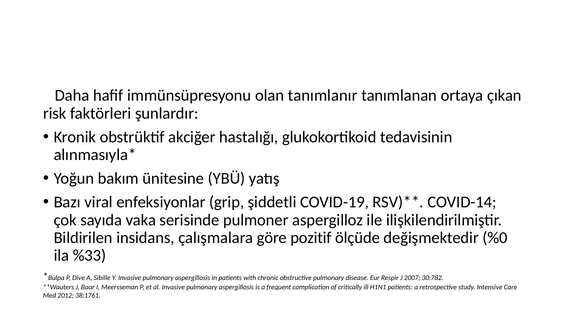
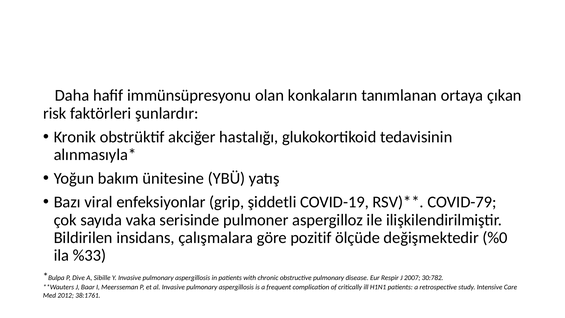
tanımlanır: tanımlanır -> konkaların
COVID-14: COVID-14 -> COVID-79
